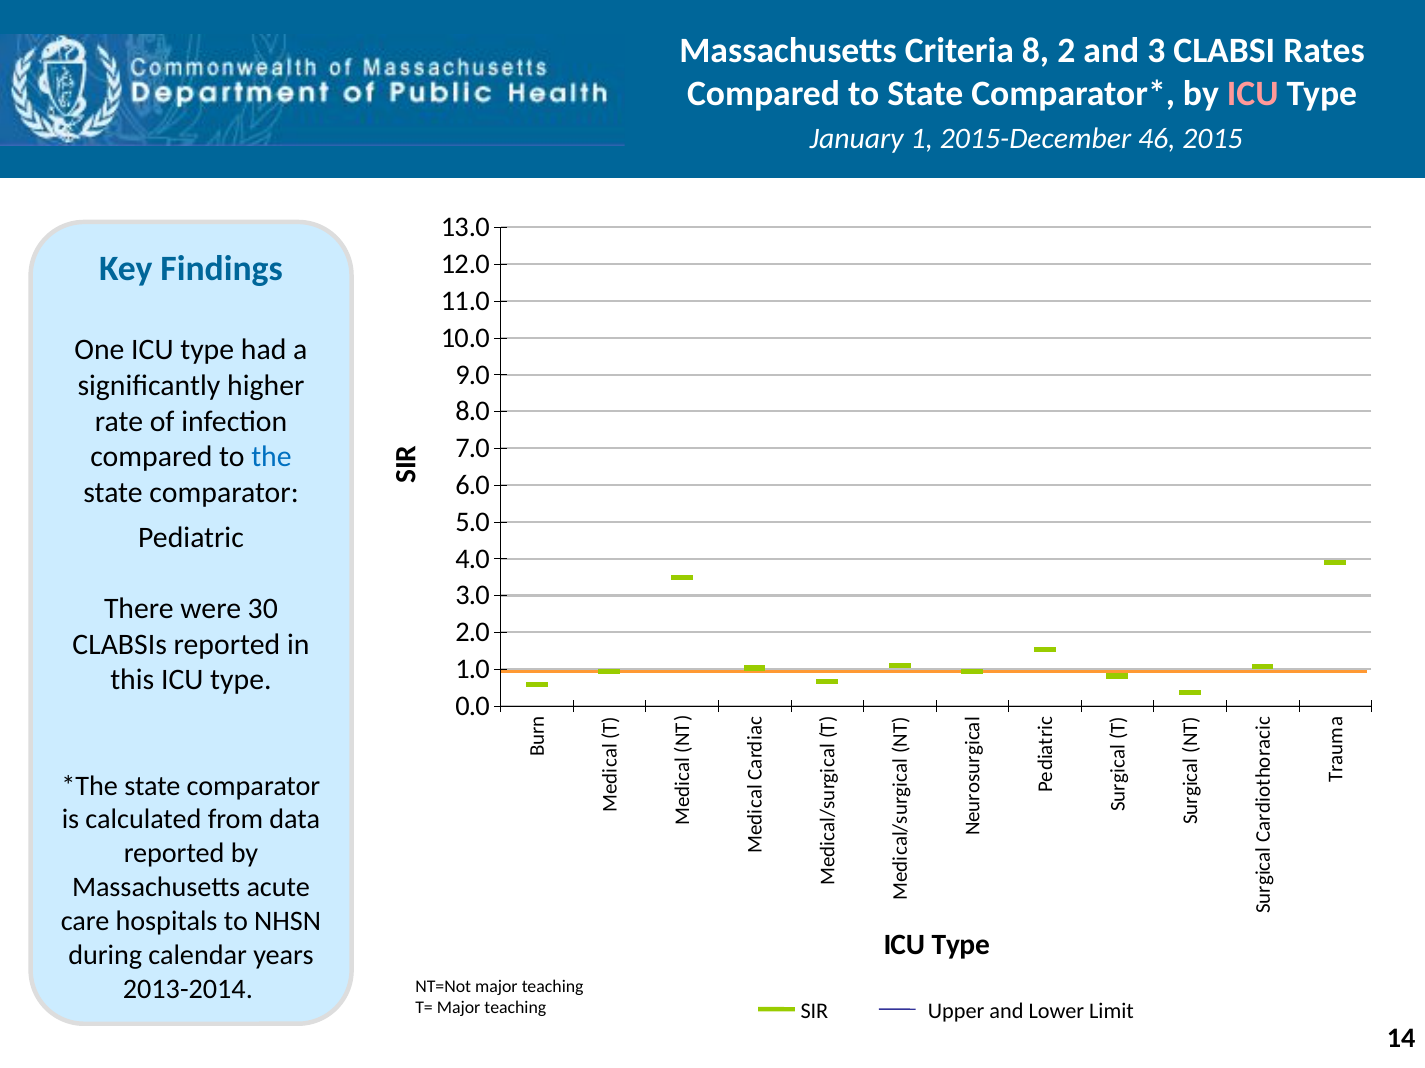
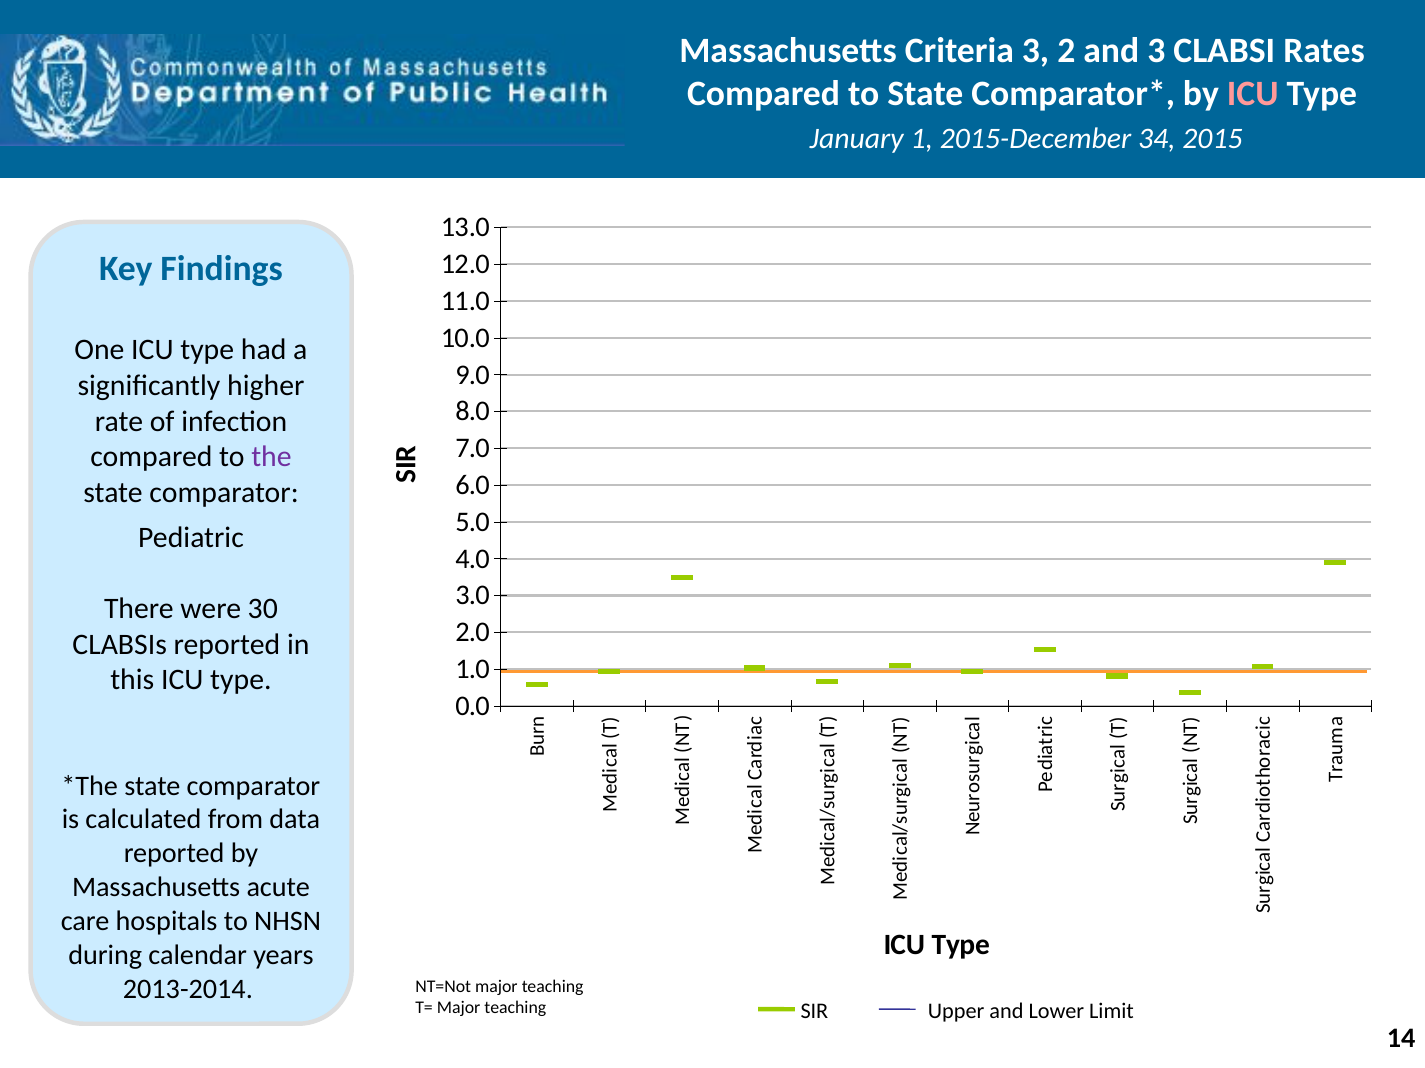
Criteria 8: 8 -> 3
46: 46 -> 34
the colour: blue -> purple
